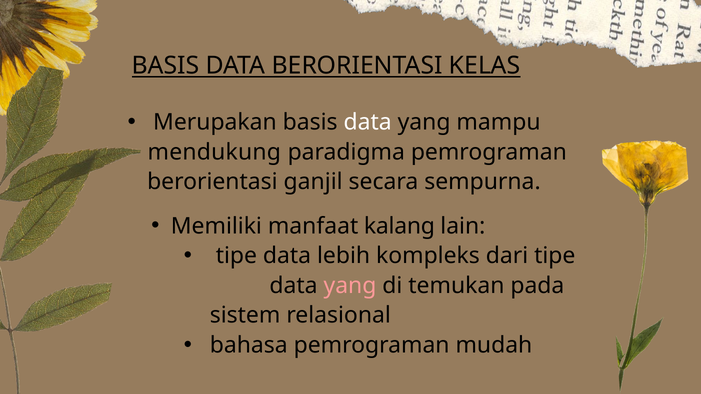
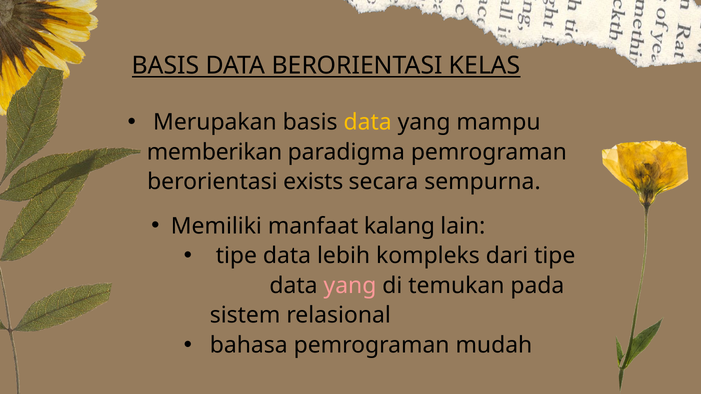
data at (368, 122) colour: white -> yellow
mendukung: mendukung -> memberikan
ganjil: ganjil -> exists
